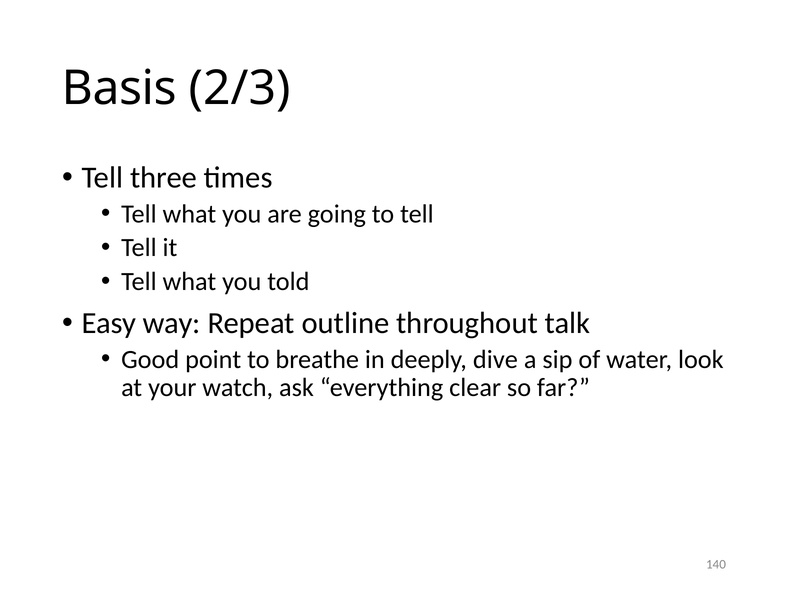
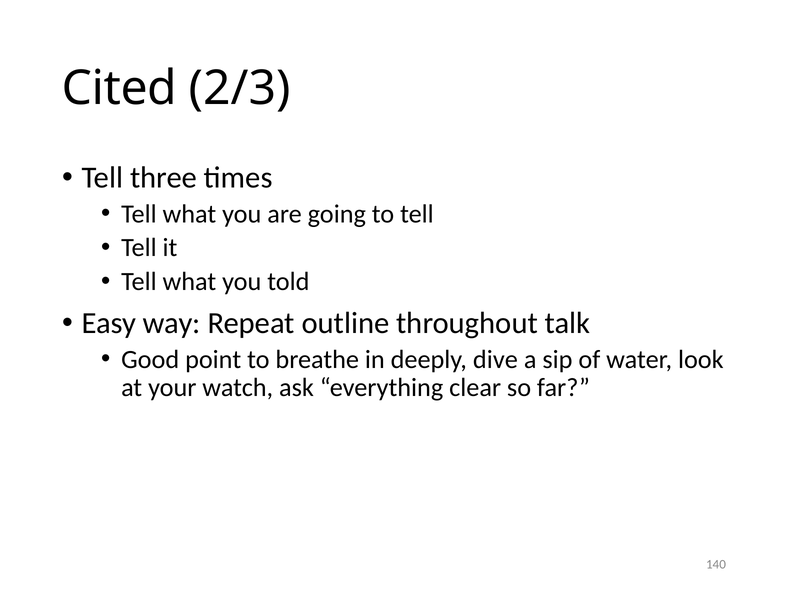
Basis: Basis -> Cited
